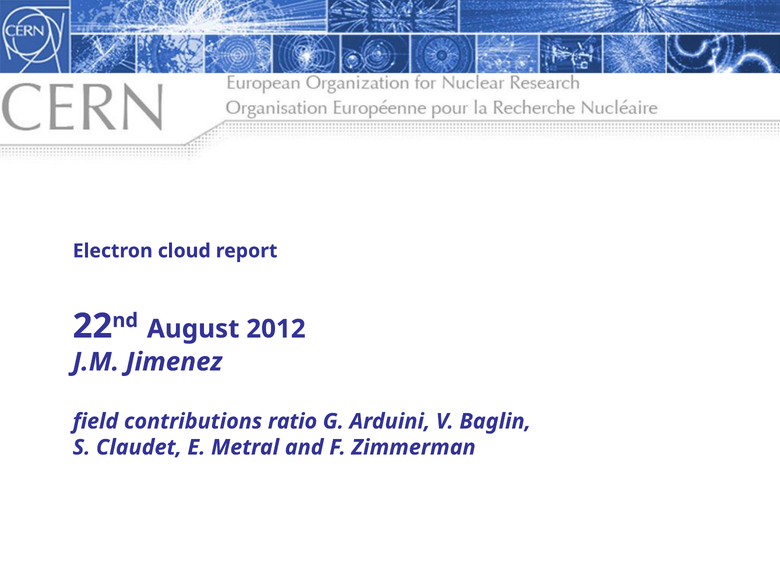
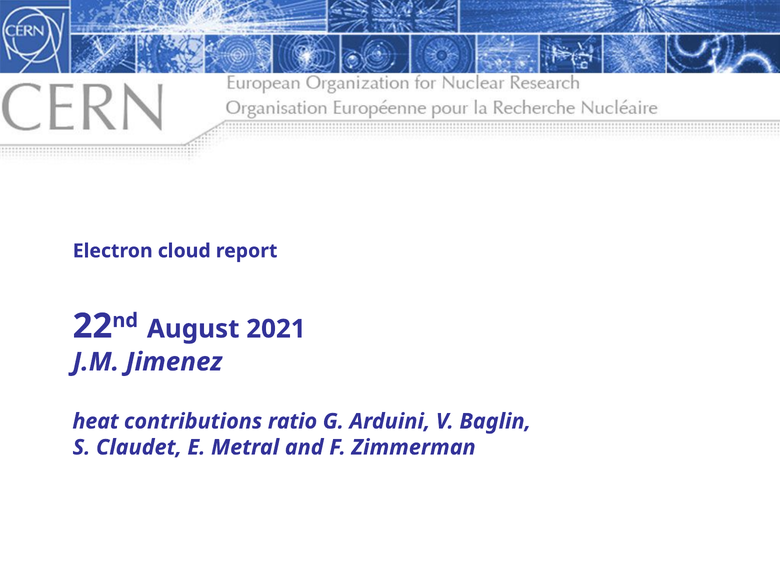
2012: 2012 -> 2021
field: field -> heat
